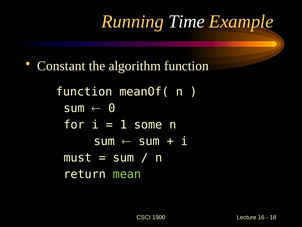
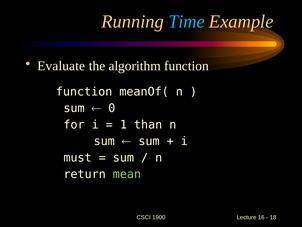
Time colour: white -> light blue
Constant: Constant -> Evaluate
some: some -> than
